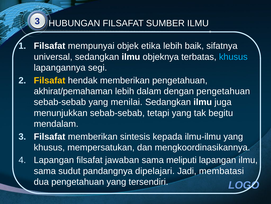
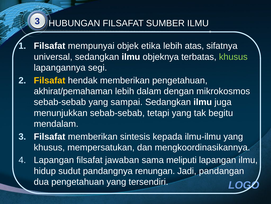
baik: baik -> atas
khusus at (233, 57) colour: light blue -> light green
dengan pengetahuan: pengetahuan -> mikrokosmos
menilai: menilai -> sampai
sama at (45, 170): sama -> hidup
dipelajari: dipelajari -> renungan
membatasi: membatasi -> pandangan
